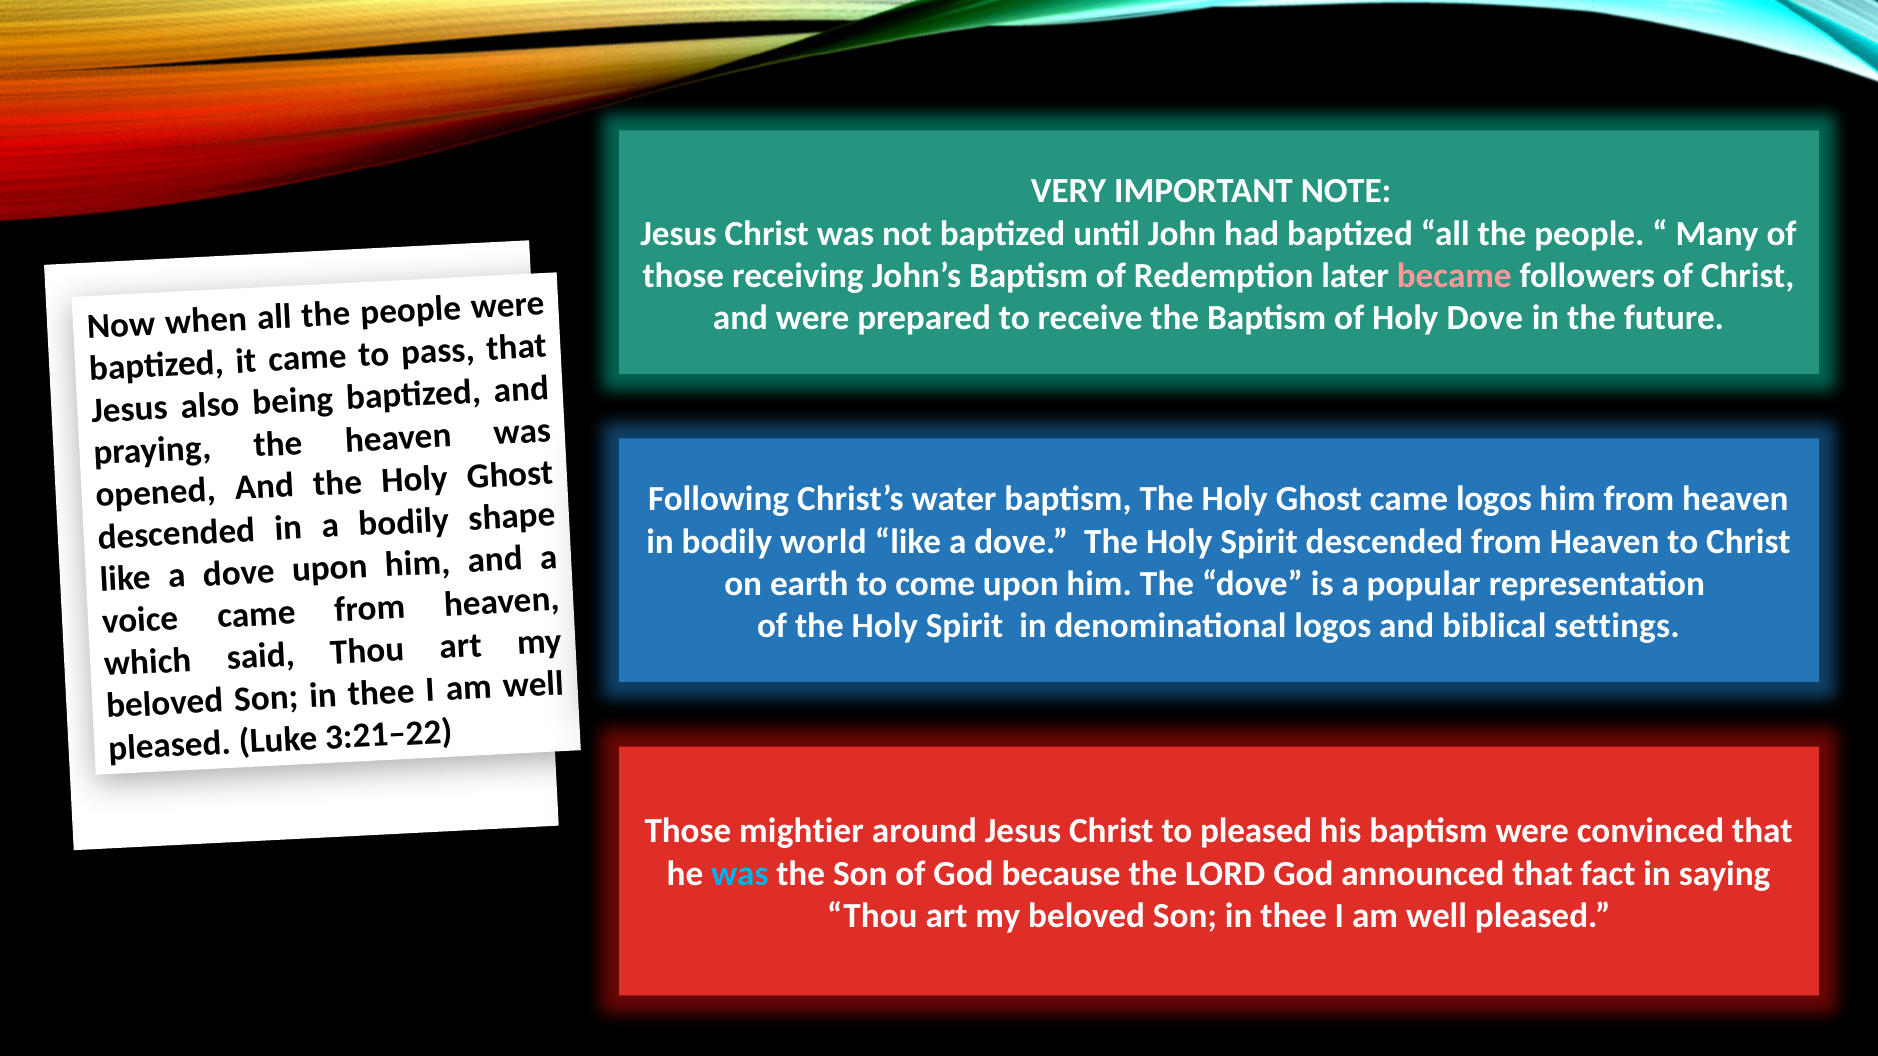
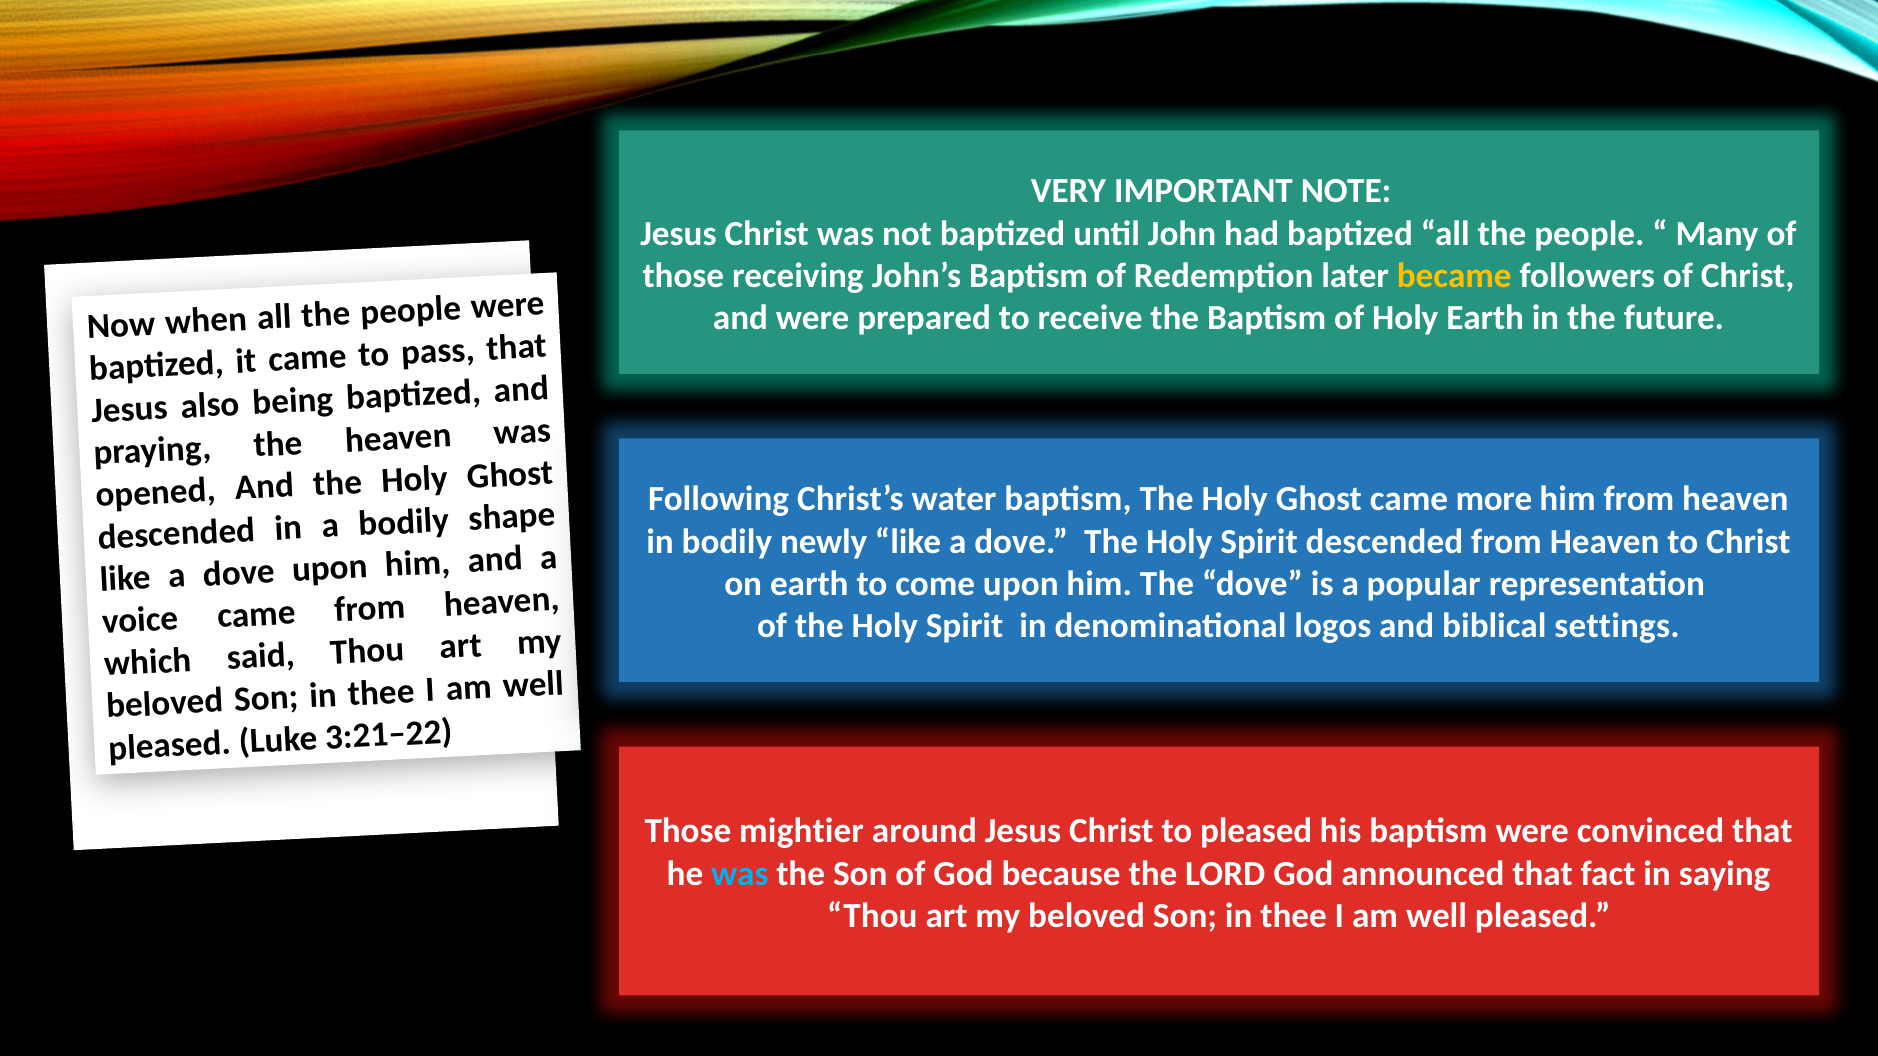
became colour: pink -> yellow
Holy Dove: Dove -> Earth
came logos: logos -> more
world: world -> newly
